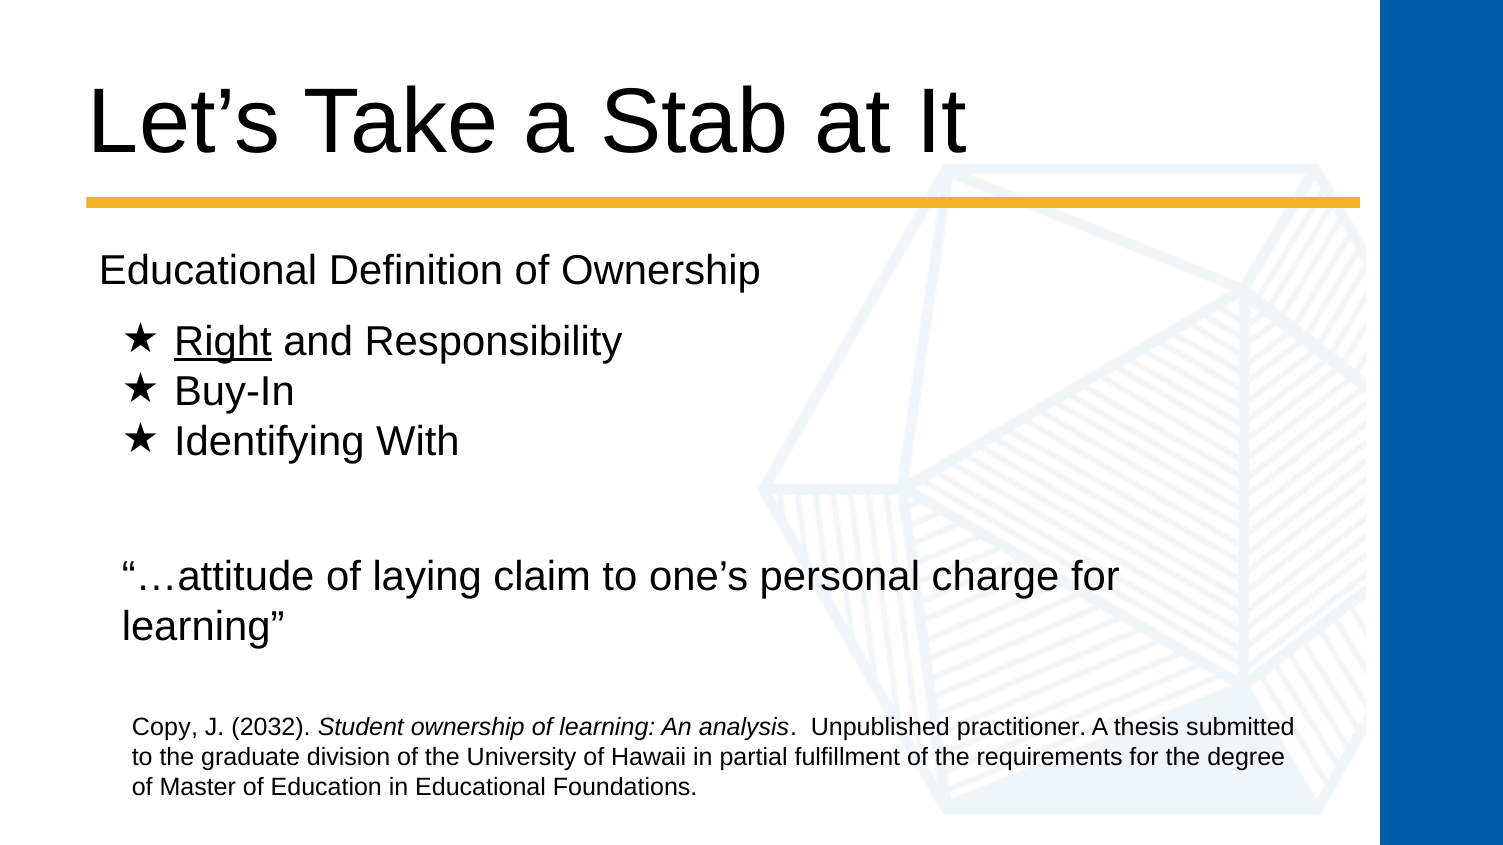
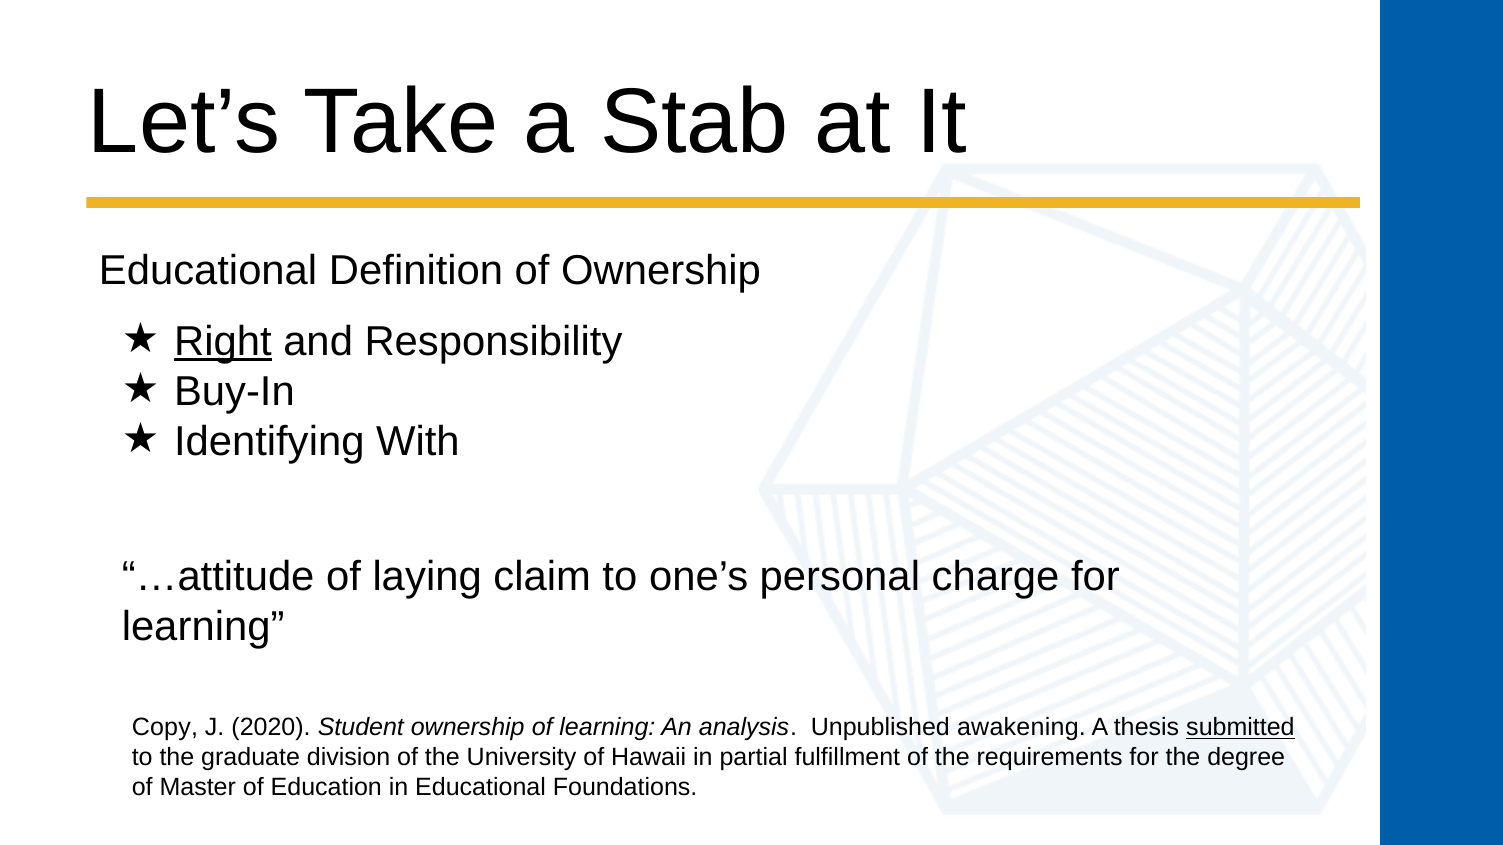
2032: 2032 -> 2020
practitioner: practitioner -> awakening
submitted underline: none -> present
